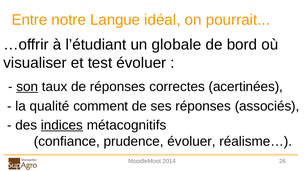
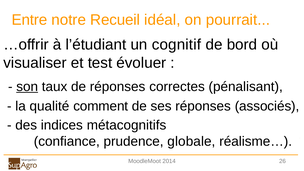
Langue: Langue -> Recueil
globale: globale -> cognitif
acertinées: acertinées -> pénalisant
indices underline: present -> none
prudence évoluer: évoluer -> globale
